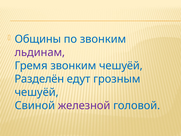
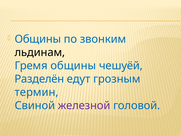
льдинам colour: purple -> black
Гремя звонким: звонким -> общины
чешуёй at (37, 92): чешуёй -> термин
